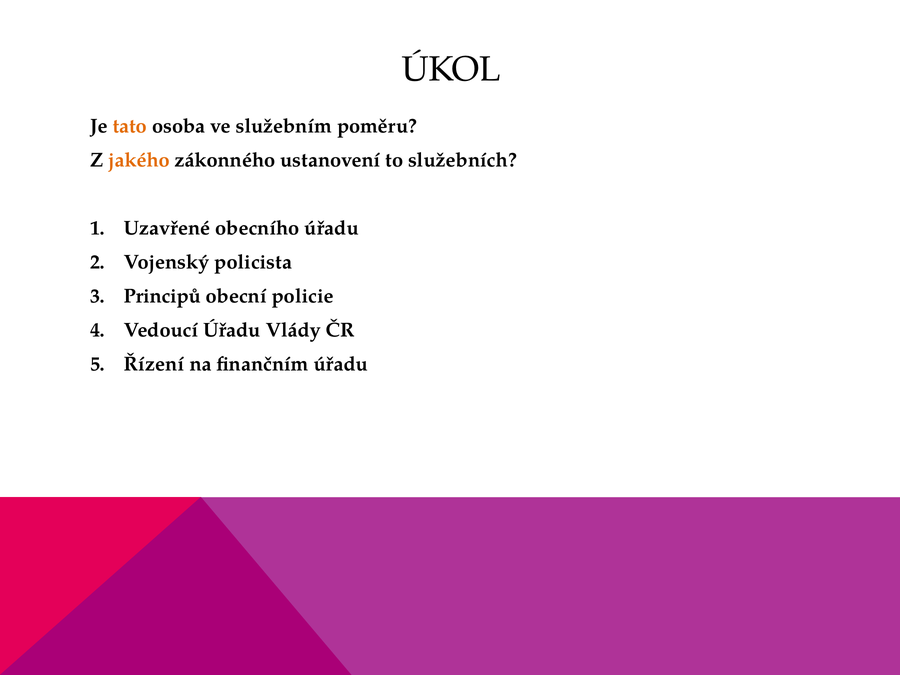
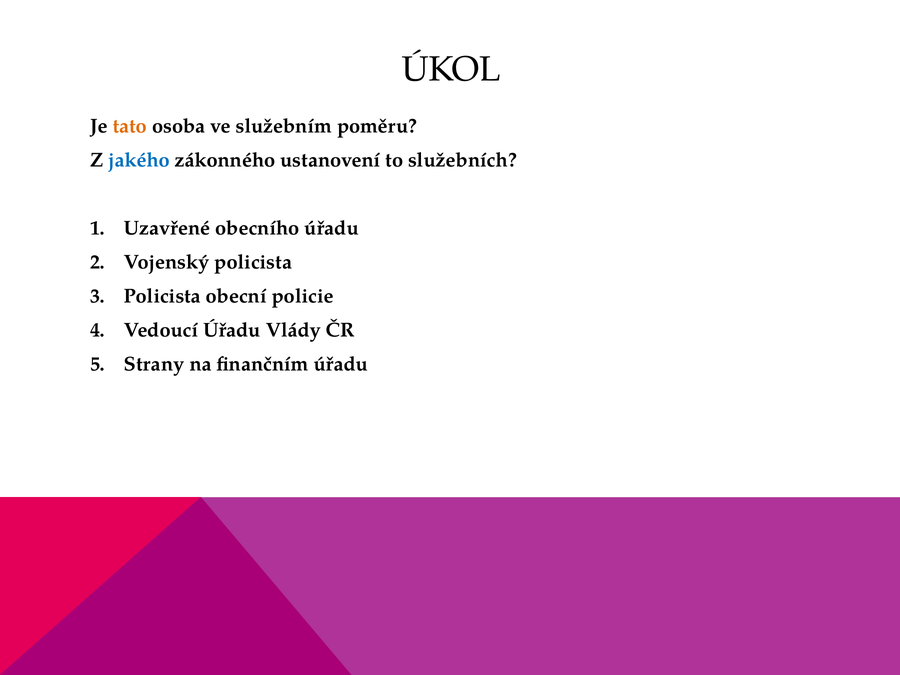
jakého colour: orange -> blue
Principů at (162, 296): Principů -> Policista
Řízení: Řízení -> Strany
